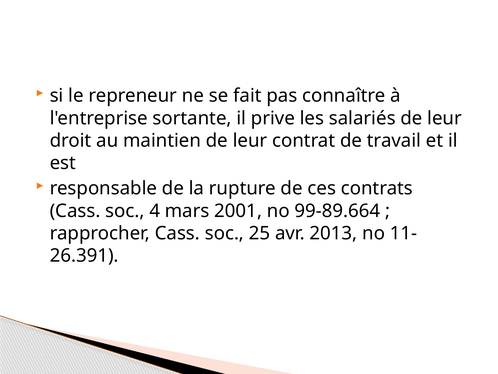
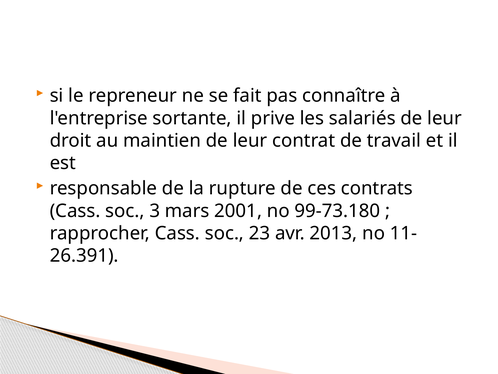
4: 4 -> 3
99‐89.664: 99‐89.664 -> 99‐73.180
25: 25 -> 23
